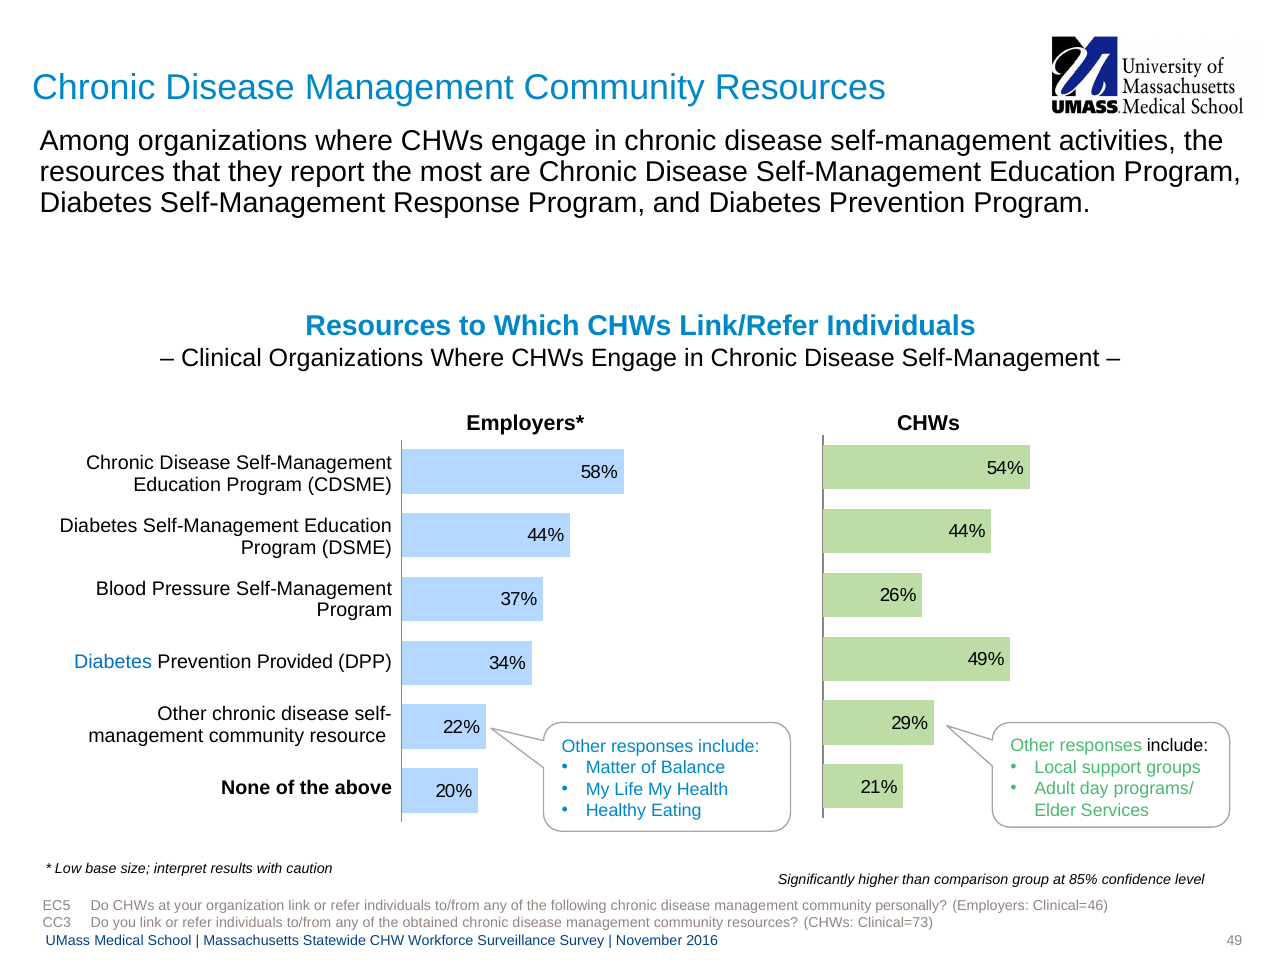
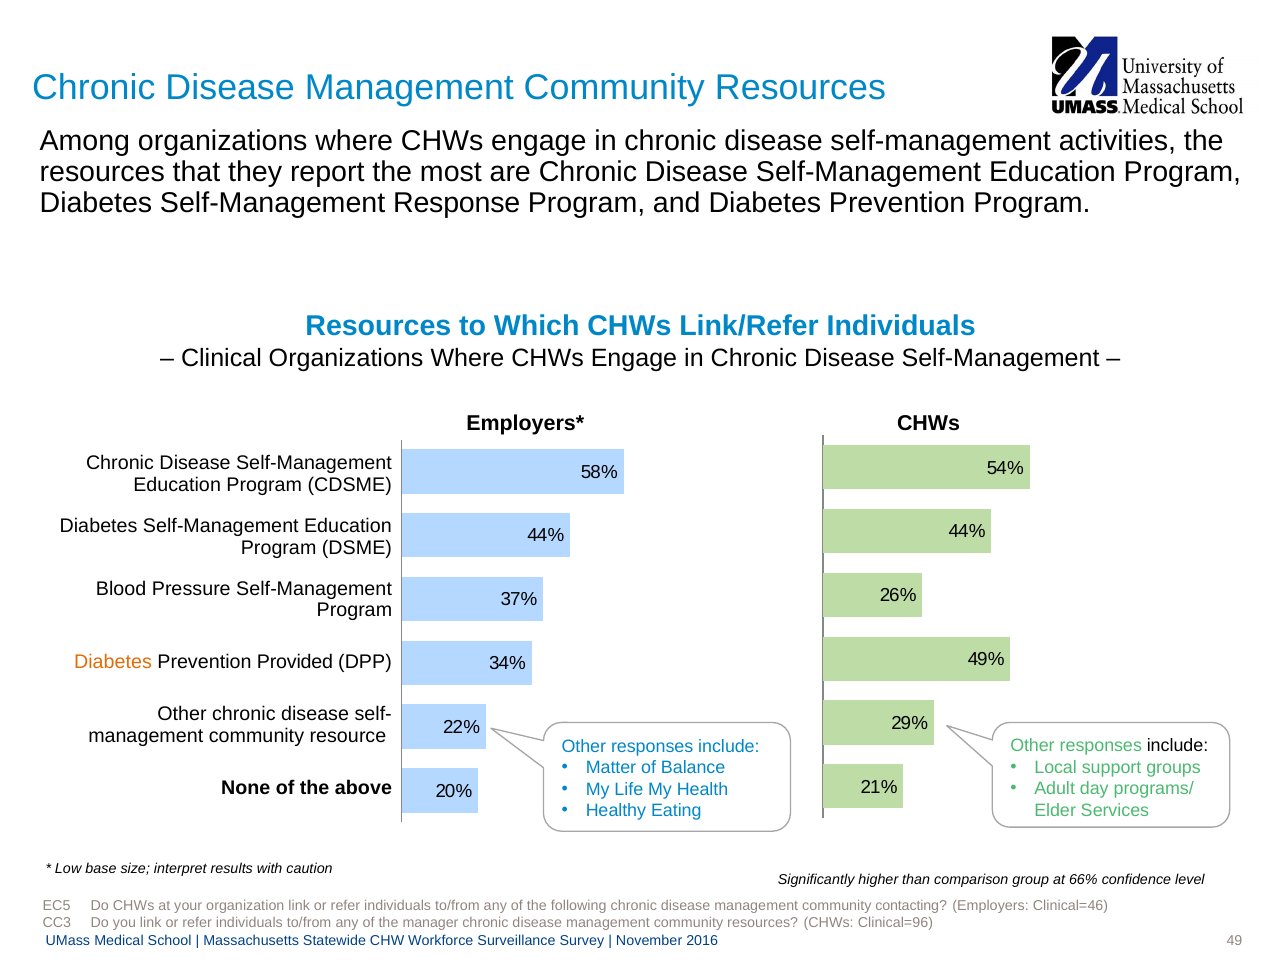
Diabetes at (113, 662) colour: blue -> orange
85%: 85% -> 66%
personally: personally -> contacting
obtained: obtained -> manager
Clinical=73: Clinical=73 -> Clinical=96
